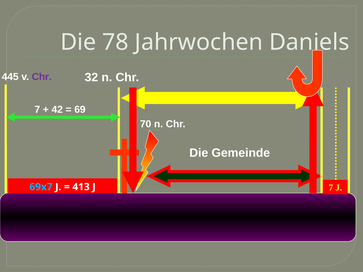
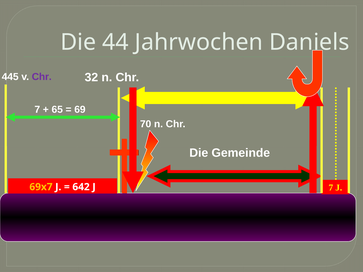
78: 78 -> 44
42: 42 -> 65
69x7 colour: light blue -> yellow
413: 413 -> 642
